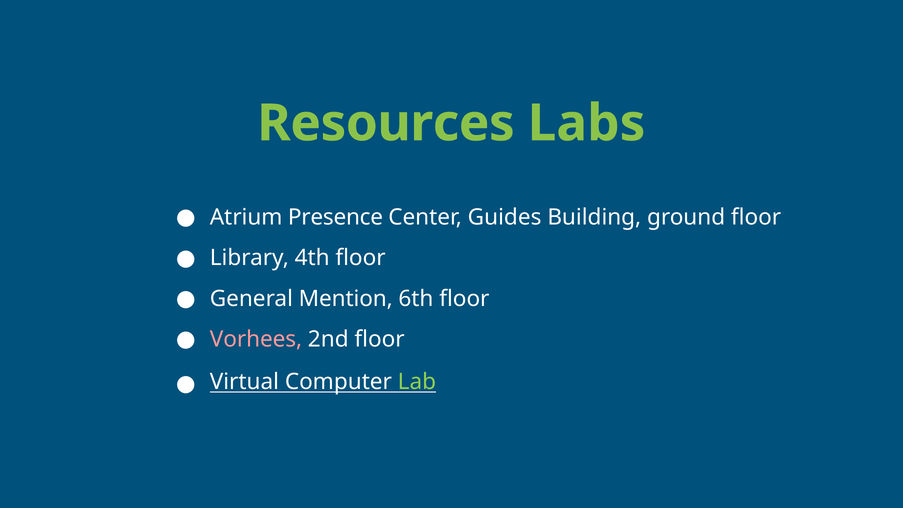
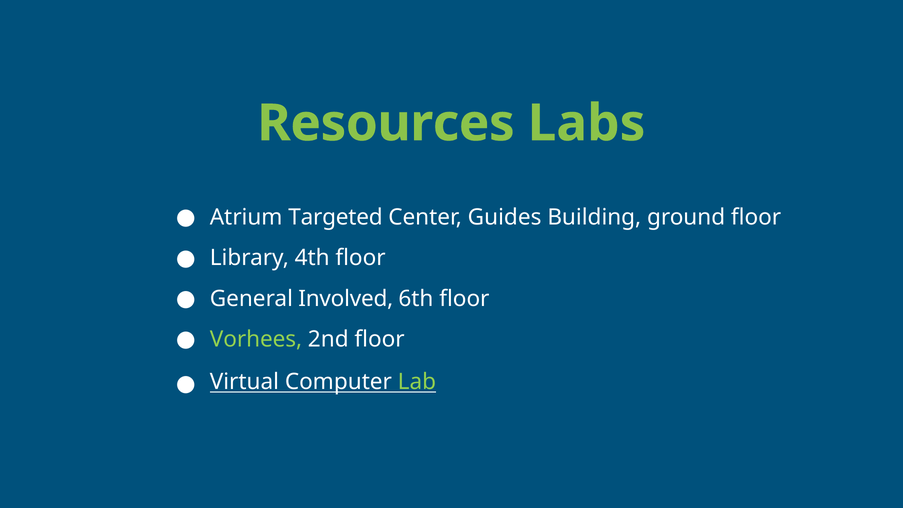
Presence: Presence -> Targeted
Mention: Mention -> Involved
Vorhees colour: pink -> light green
